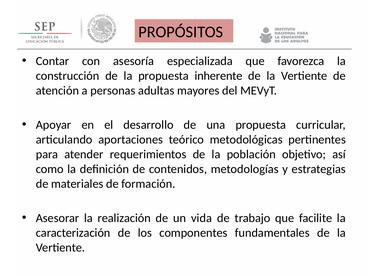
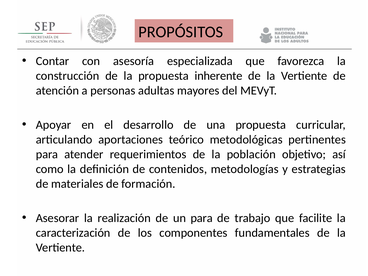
un vida: vida -> para
